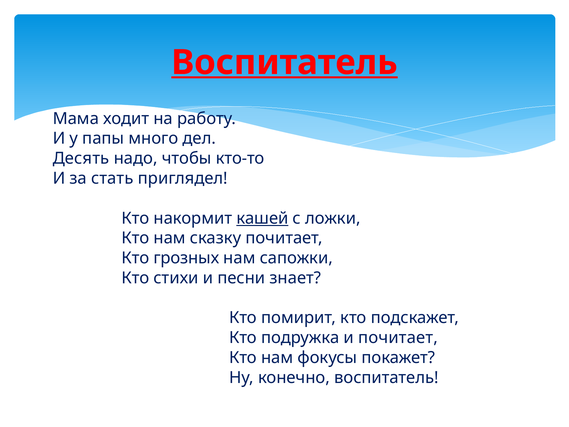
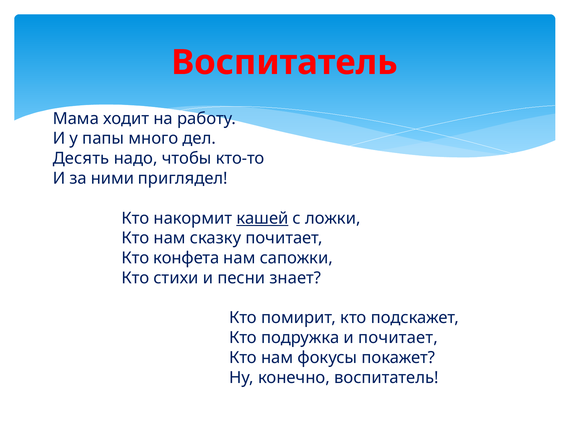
Воспитатель at (284, 62) underline: present -> none
стать: стать -> ними
грозных: грозных -> конфета
